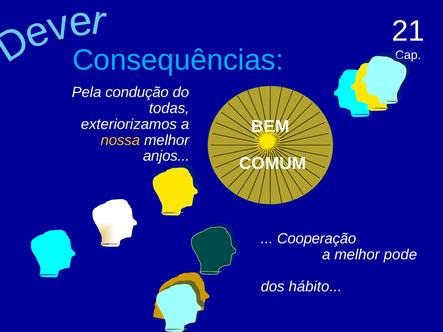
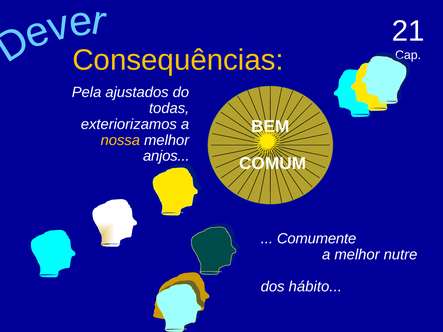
Consequências colour: light blue -> yellow
condução: condução -> ajustados
Cooperação: Cooperação -> Comumente
pode: pode -> nutre
